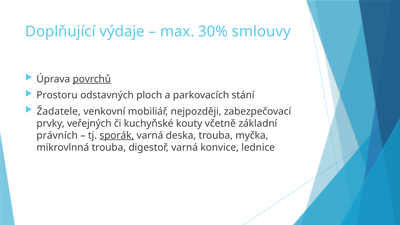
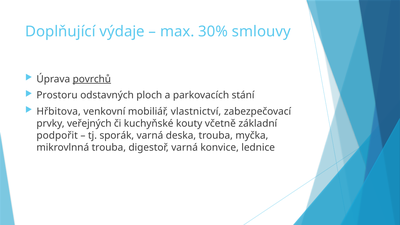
Žadatele: Žadatele -> Hřbitova
nejpozději: nejpozději -> vlastnictví
právních: právních -> podpořit
sporák underline: present -> none
